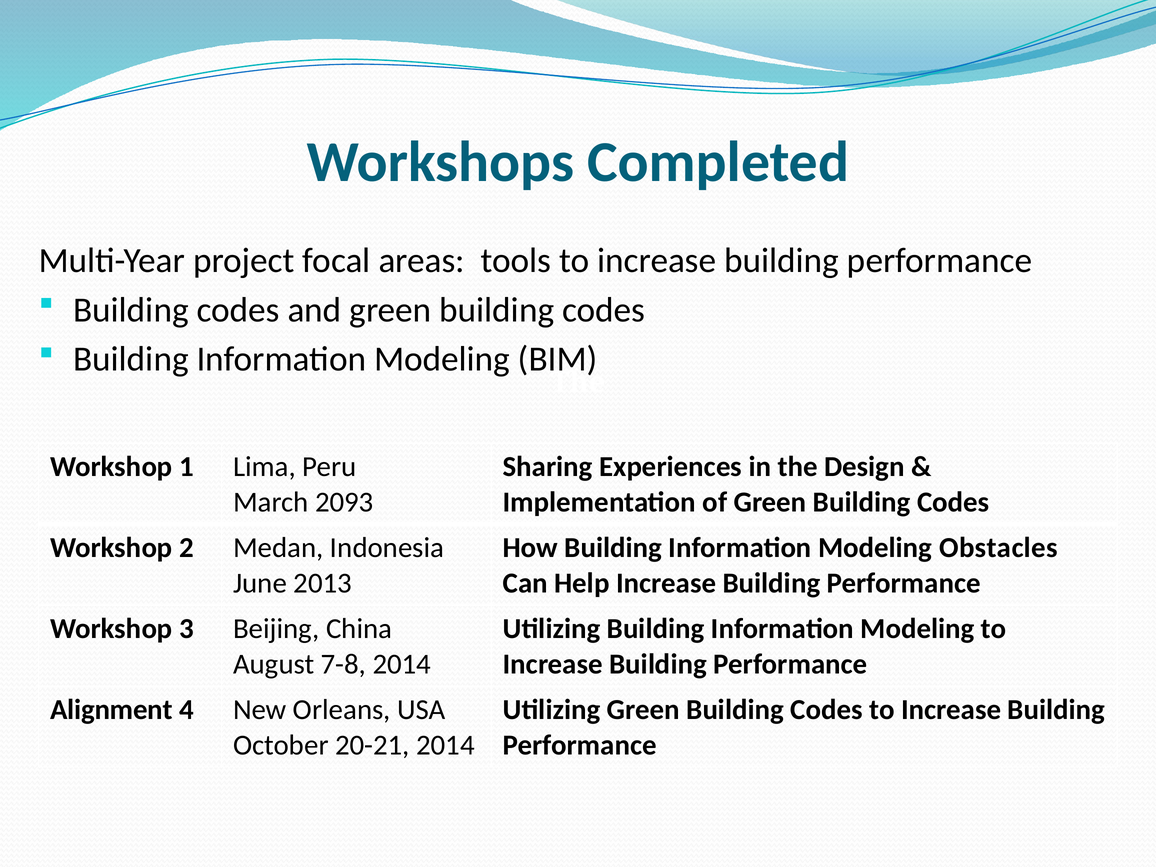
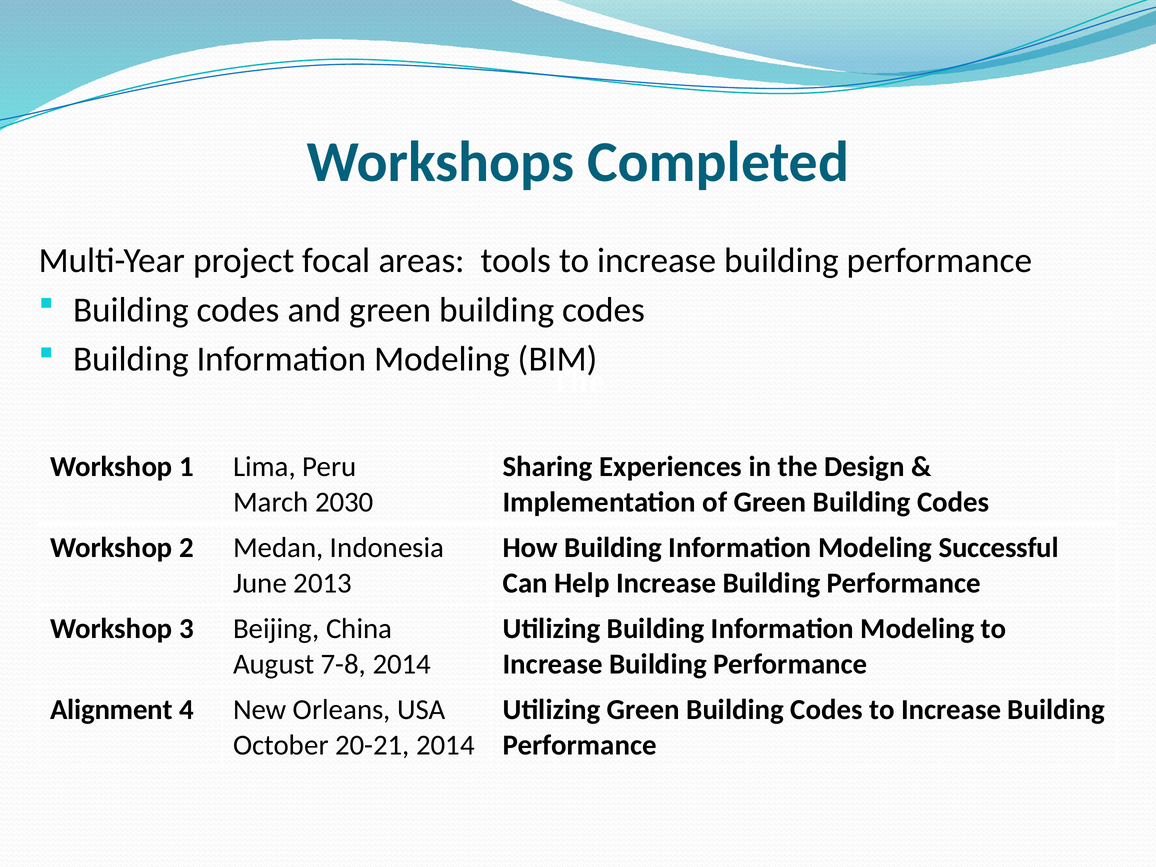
2093: 2093 -> 2030
Obstacles: Obstacles -> Successful
